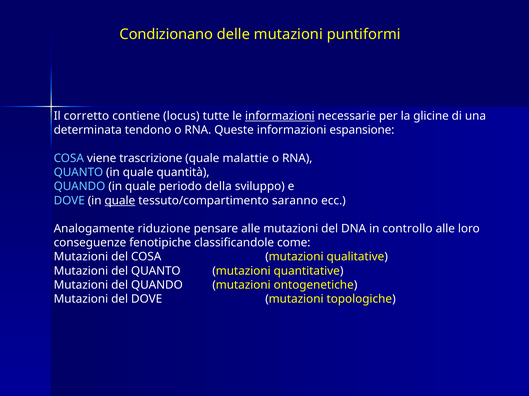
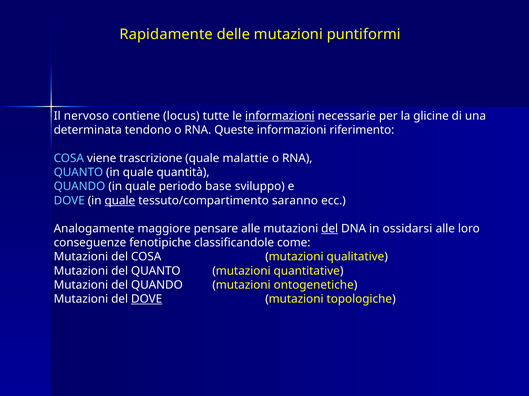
Condizionano: Condizionano -> Rapidamente
corretto: corretto -> nervoso
espansione: espansione -> riferimento
della: della -> base
riduzione: riduzione -> maggiore
del at (330, 229) underline: none -> present
controllo: controllo -> ossidarsi
DOVE at (147, 300) underline: none -> present
